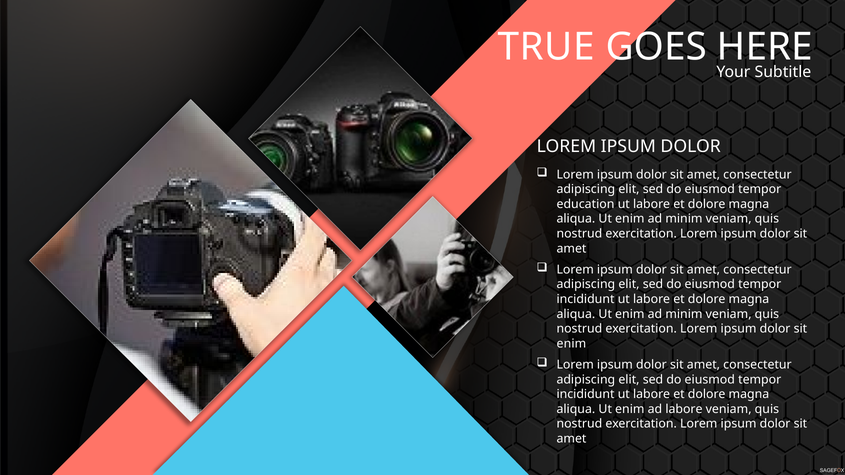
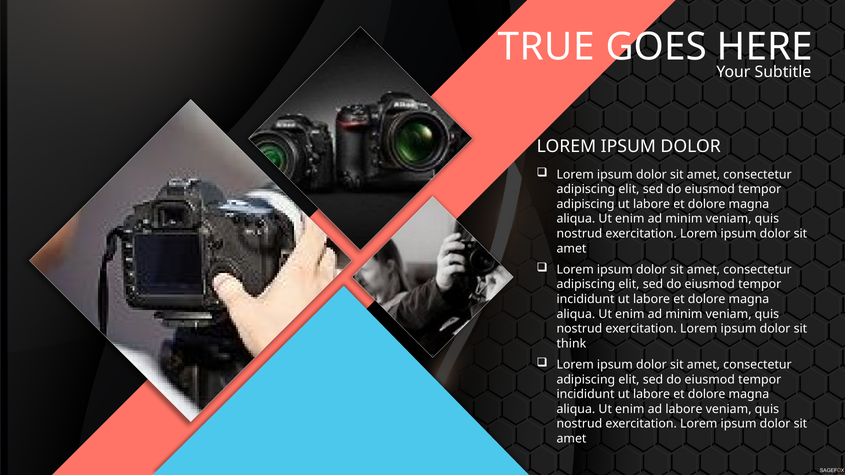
education at (586, 204): education -> adipiscing
enim at (571, 344): enim -> think
